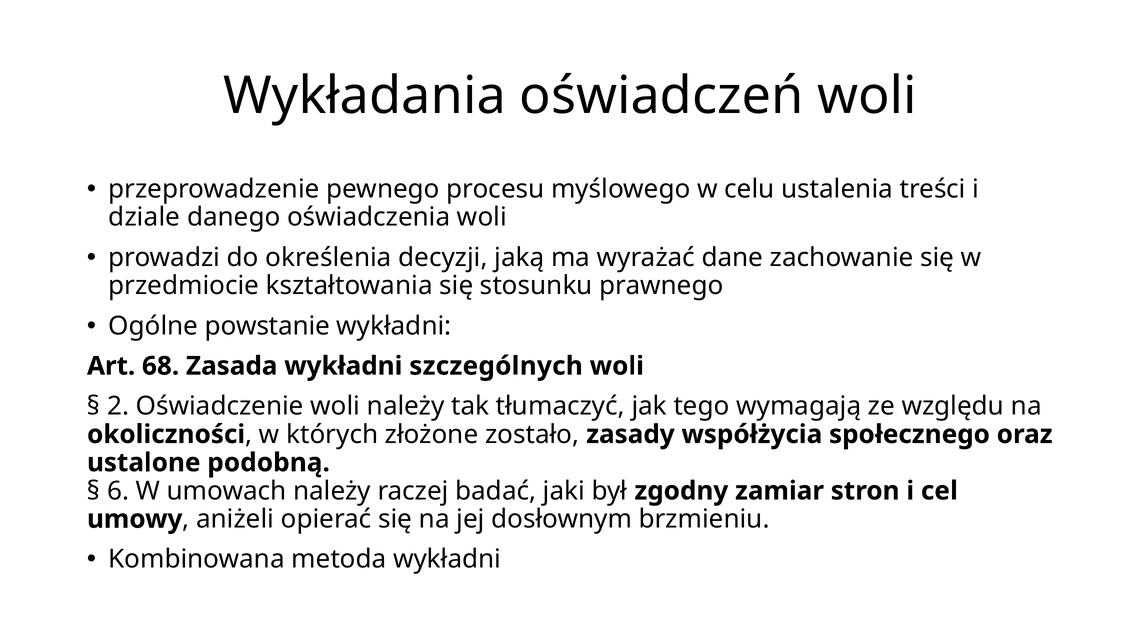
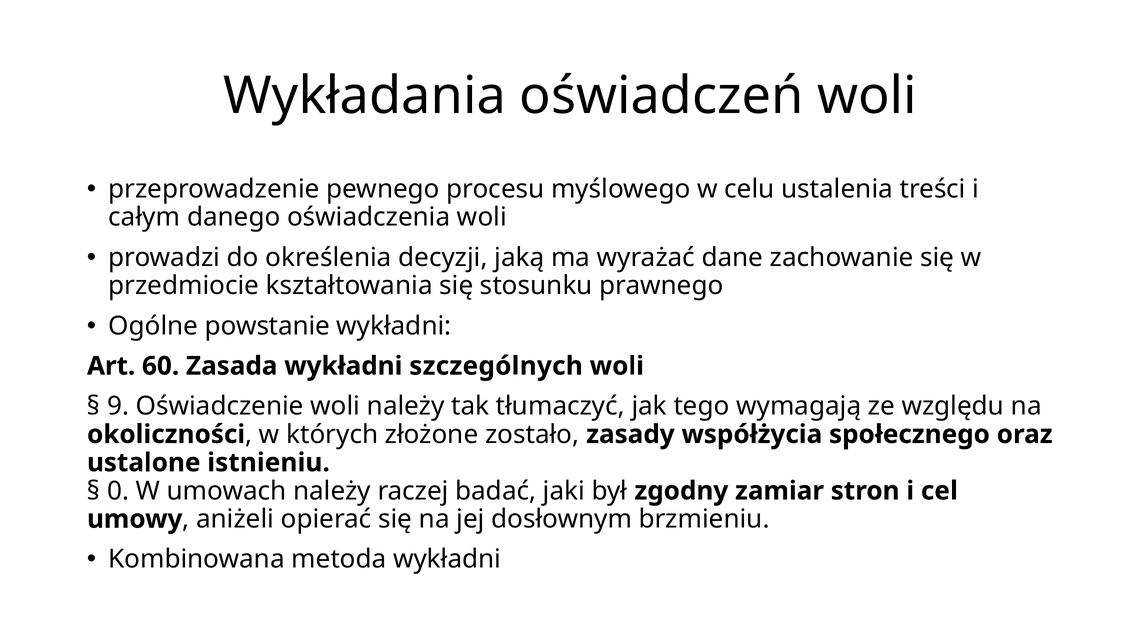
dziale: dziale -> całym
68: 68 -> 60
2: 2 -> 9
podobną: podobną -> istnieniu
6: 6 -> 0
